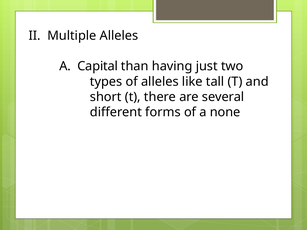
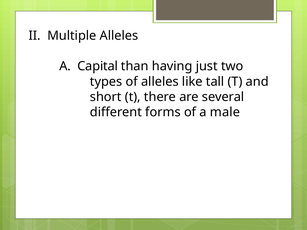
none: none -> male
